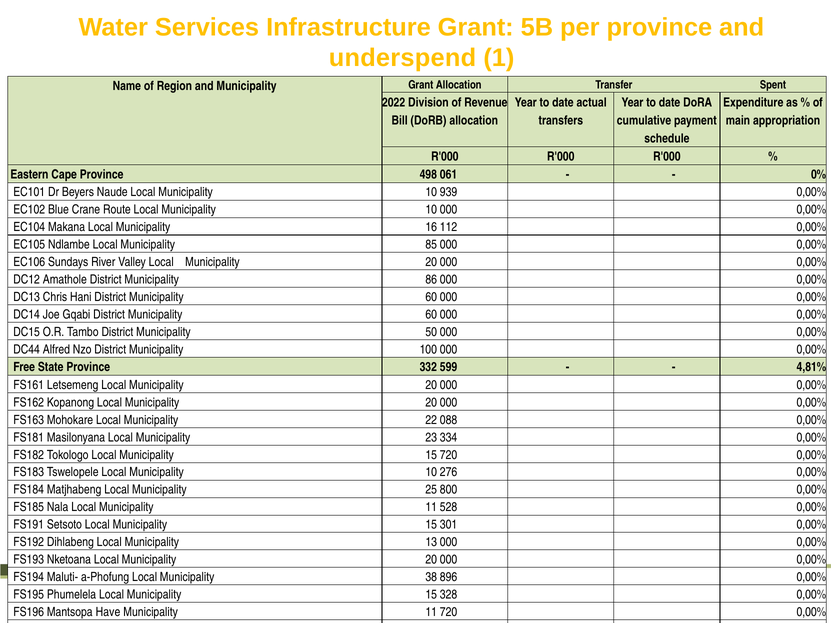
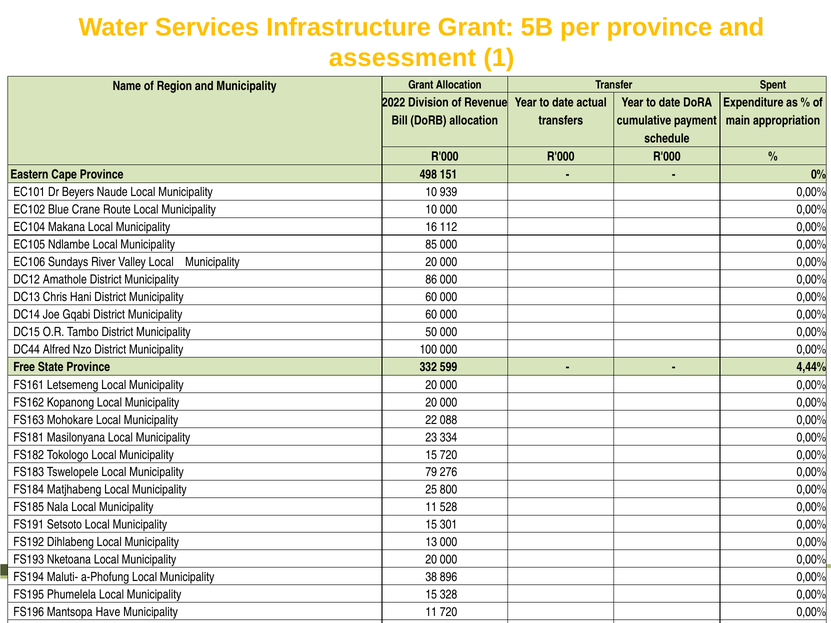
underspend: underspend -> assessment
061: 061 -> 151
4,81%: 4,81% -> 4,44%
Tswelopele Local Municipality 10: 10 -> 79
